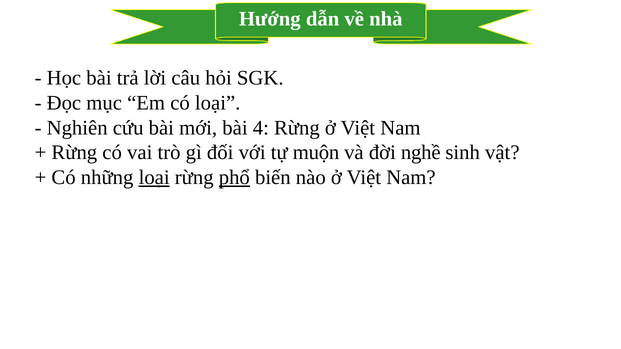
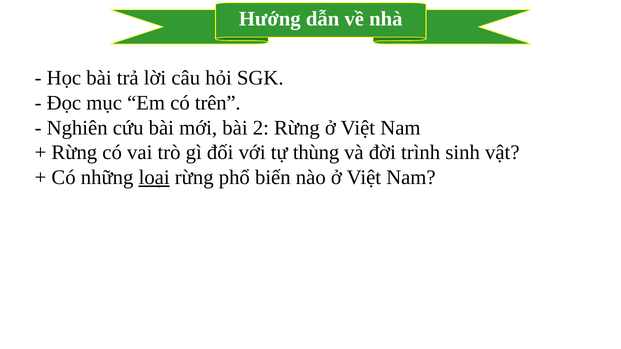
có loại: loại -> trên
4: 4 -> 2
muộn: muộn -> thùng
nghề: nghề -> trình
phổ underline: present -> none
